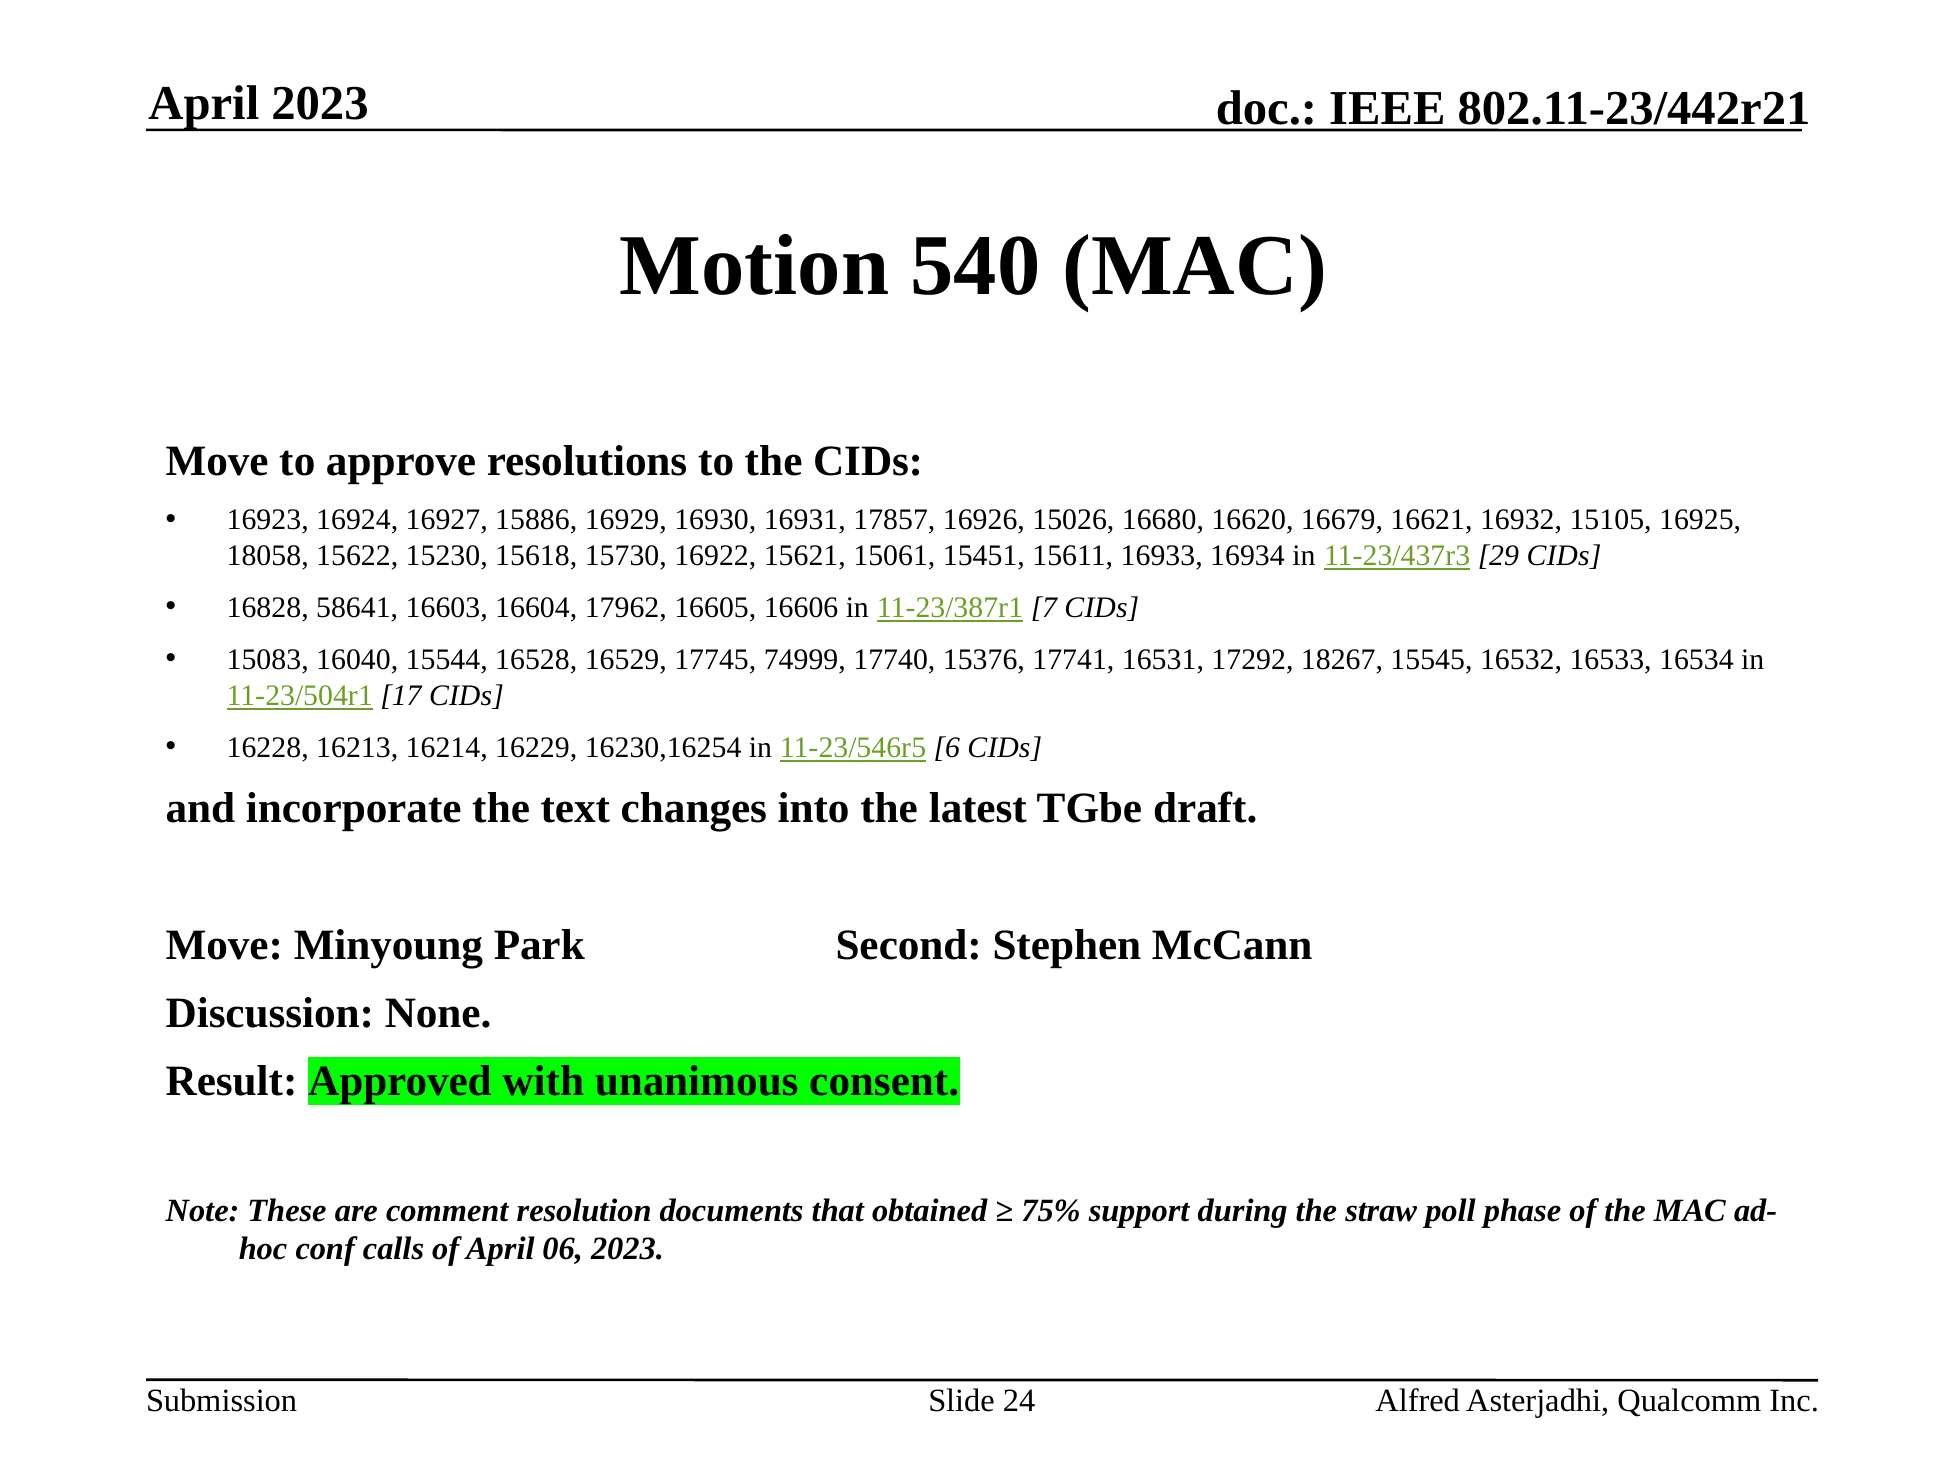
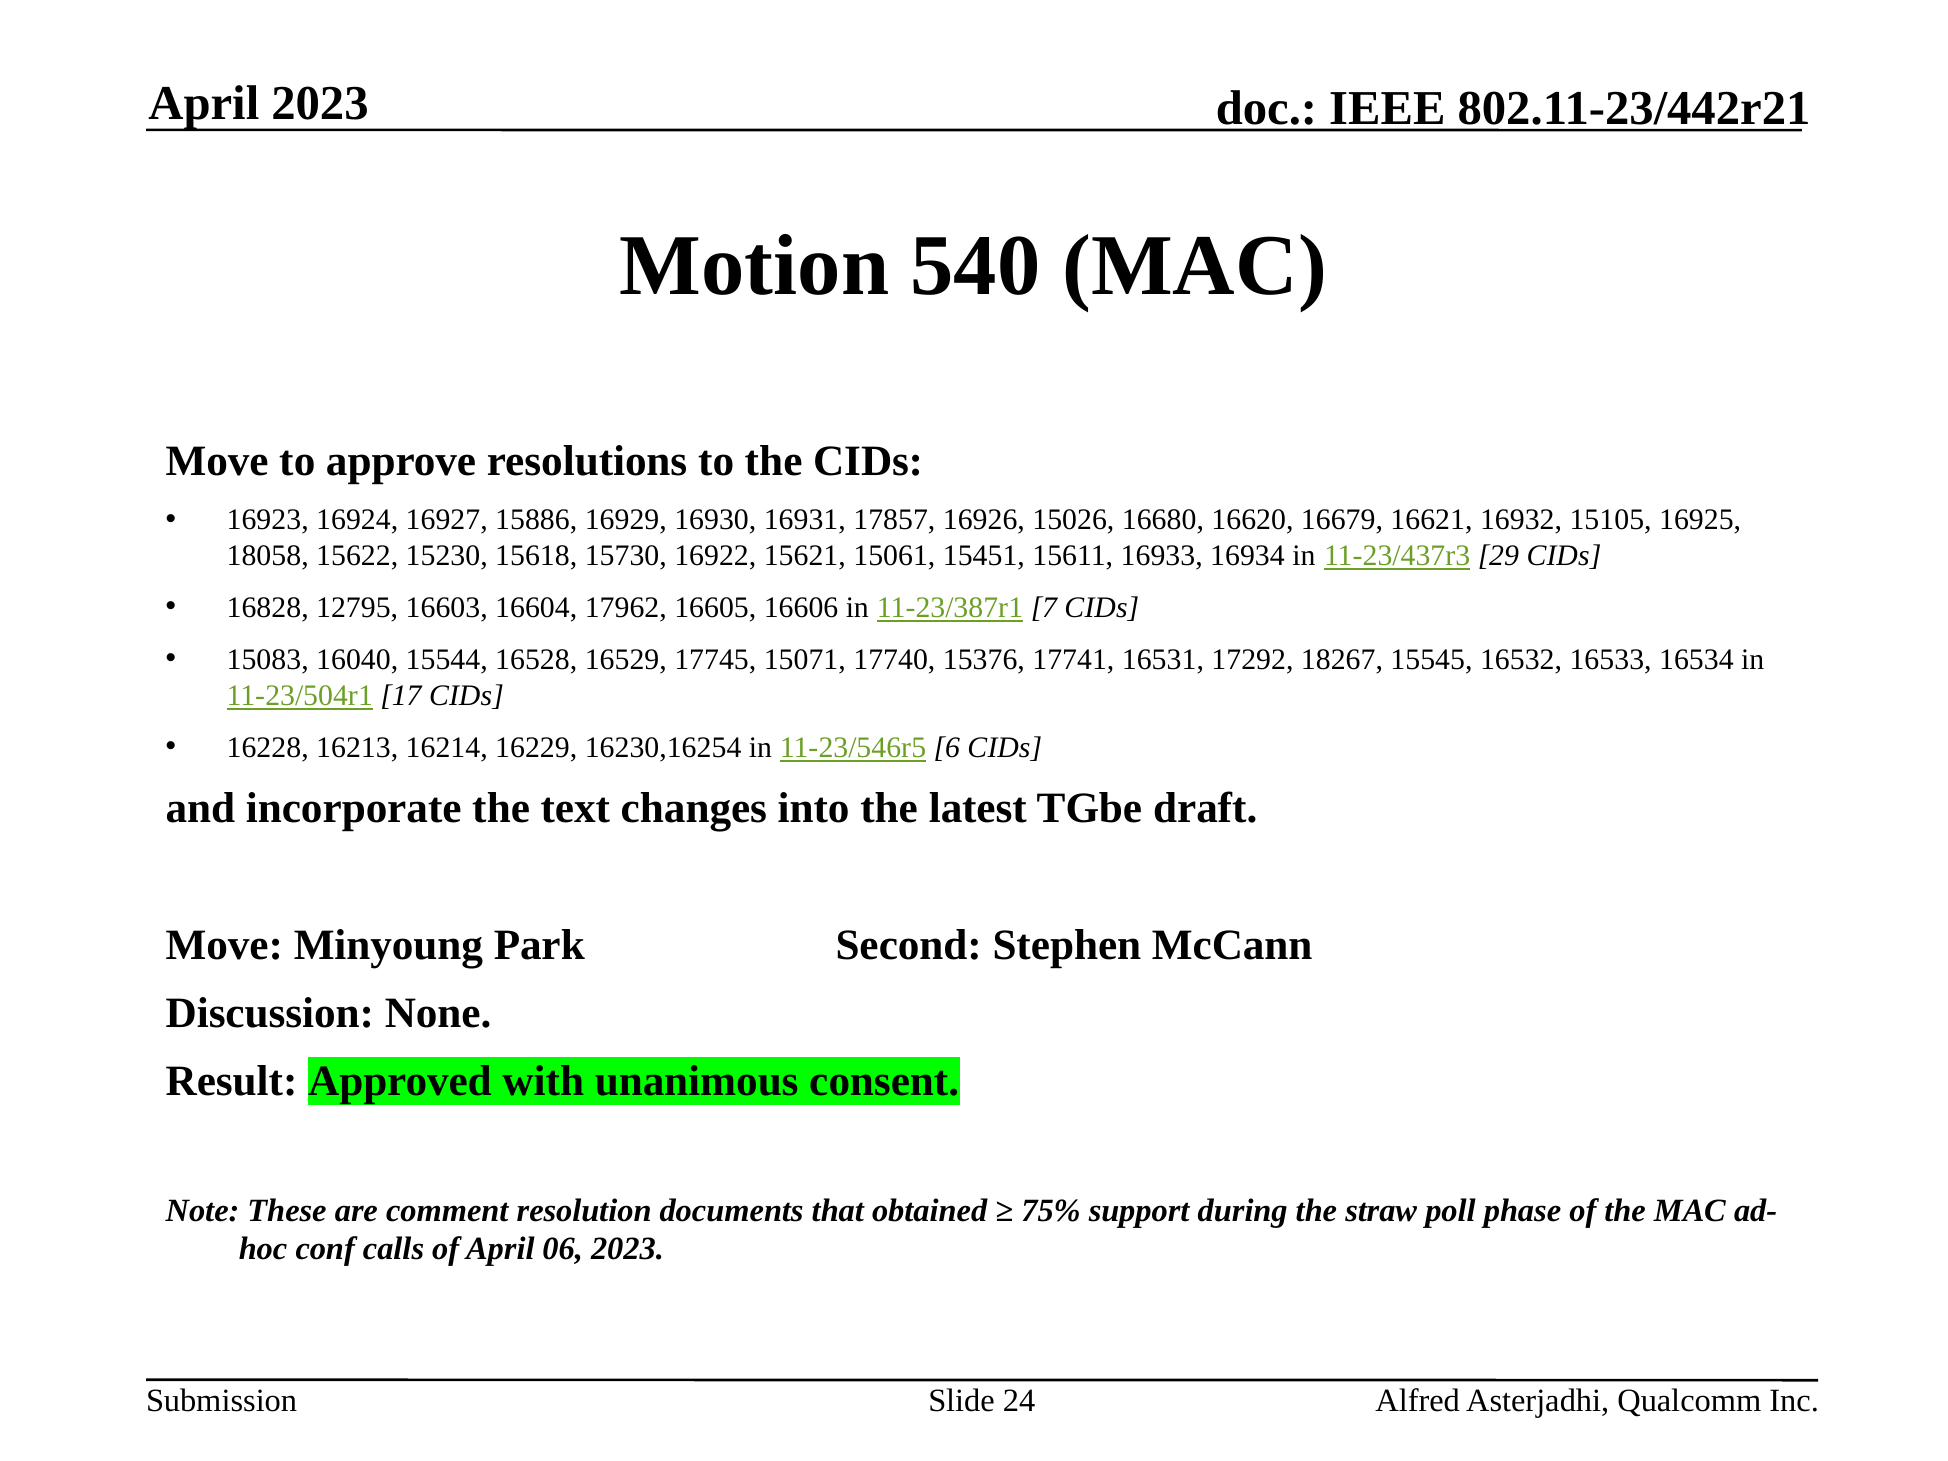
58641: 58641 -> 12795
74999: 74999 -> 15071
